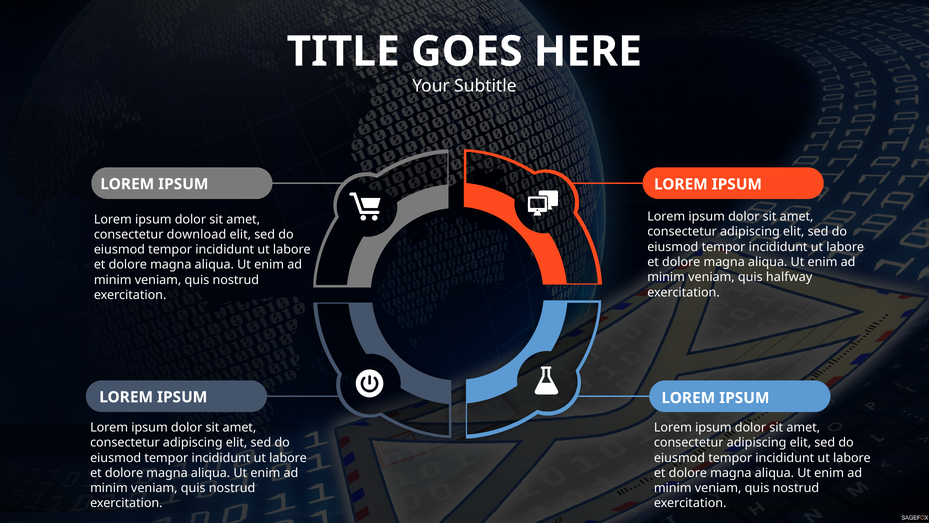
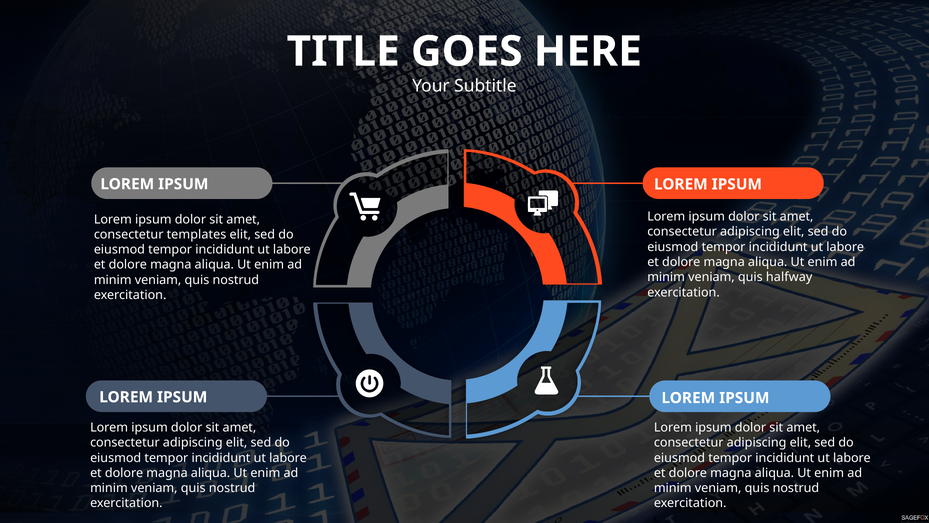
download: download -> templates
